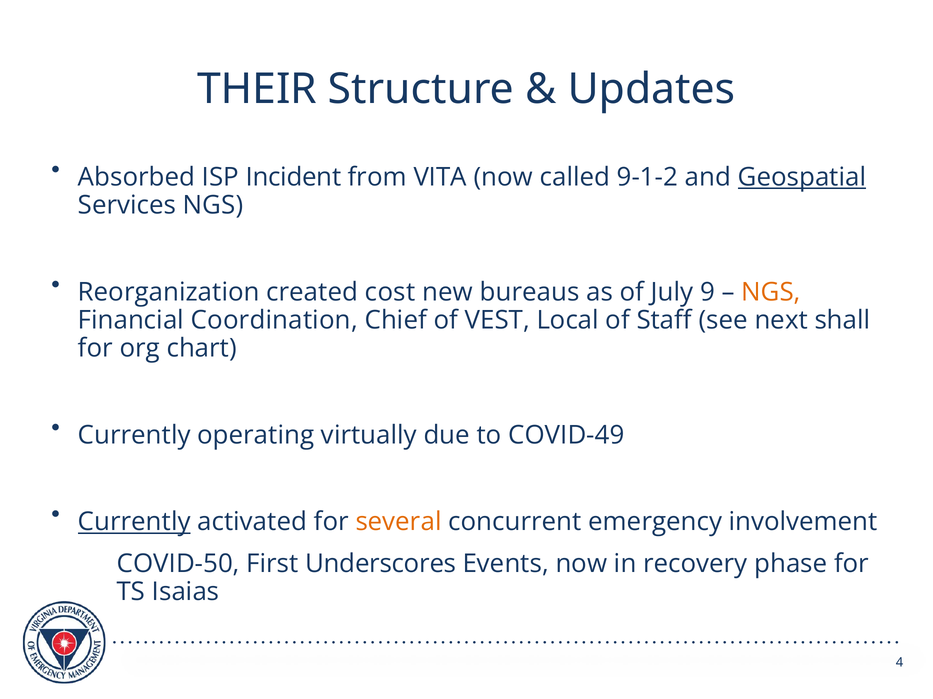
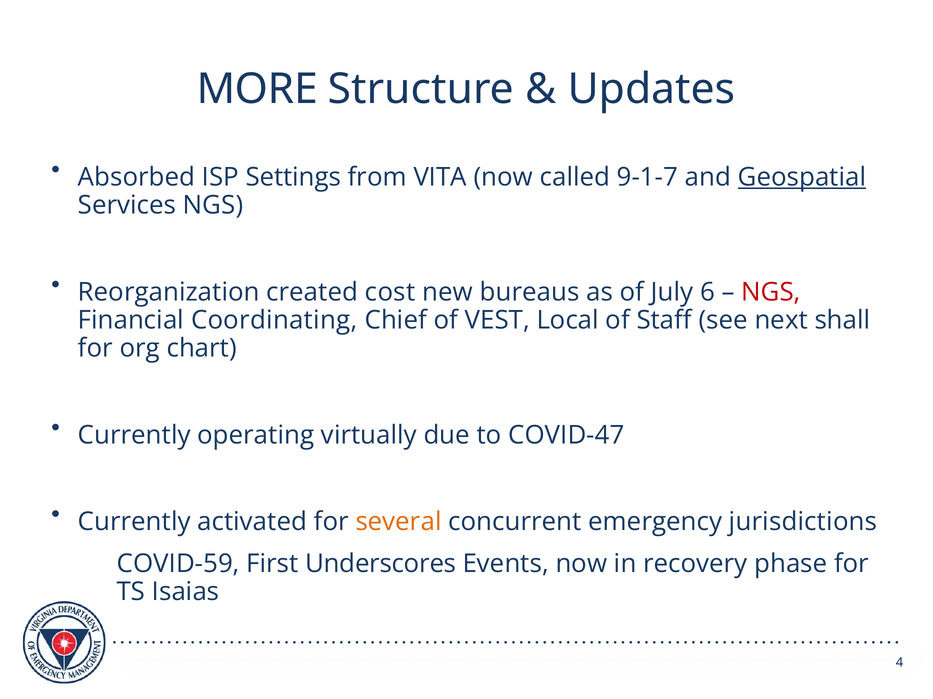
THEIR: THEIR -> MORE
Incident: Incident -> Settings
9-1-2: 9-1-2 -> 9-1-7
9: 9 -> 6
NGS at (771, 292) colour: orange -> red
Coordination: Coordination -> Coordinating
COVID-49: COVID-49 -> COVID-47
Currently at (134, 522) underline: present -> none
involvement: involvement -> jurisdictions
COVID-50: COVID-50 -> COVID-59
